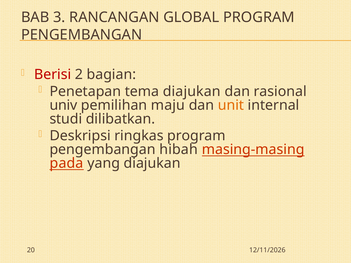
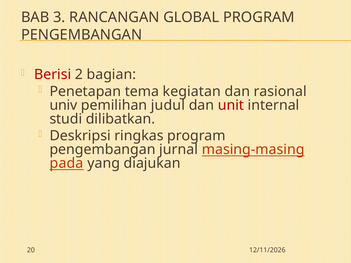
tema diajukan: diajukan -> kegiatan
maju: maju -> judul
unit colour: orange -> red
hibah: hibah -> jurnal
